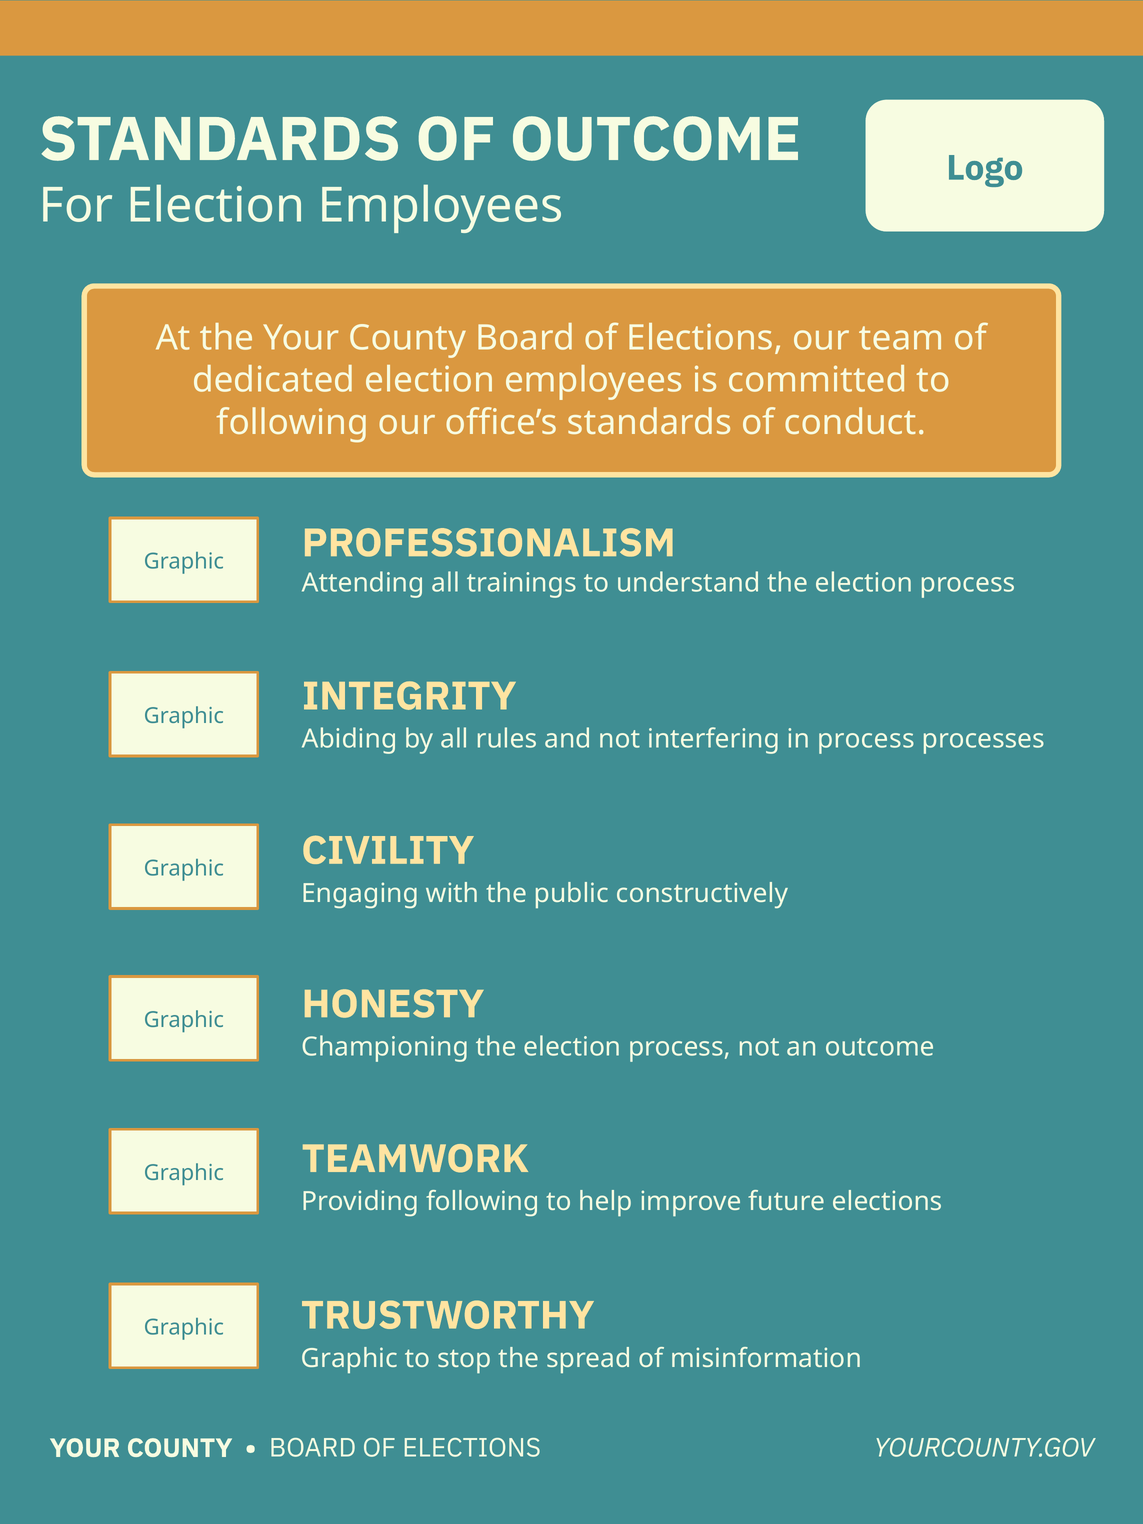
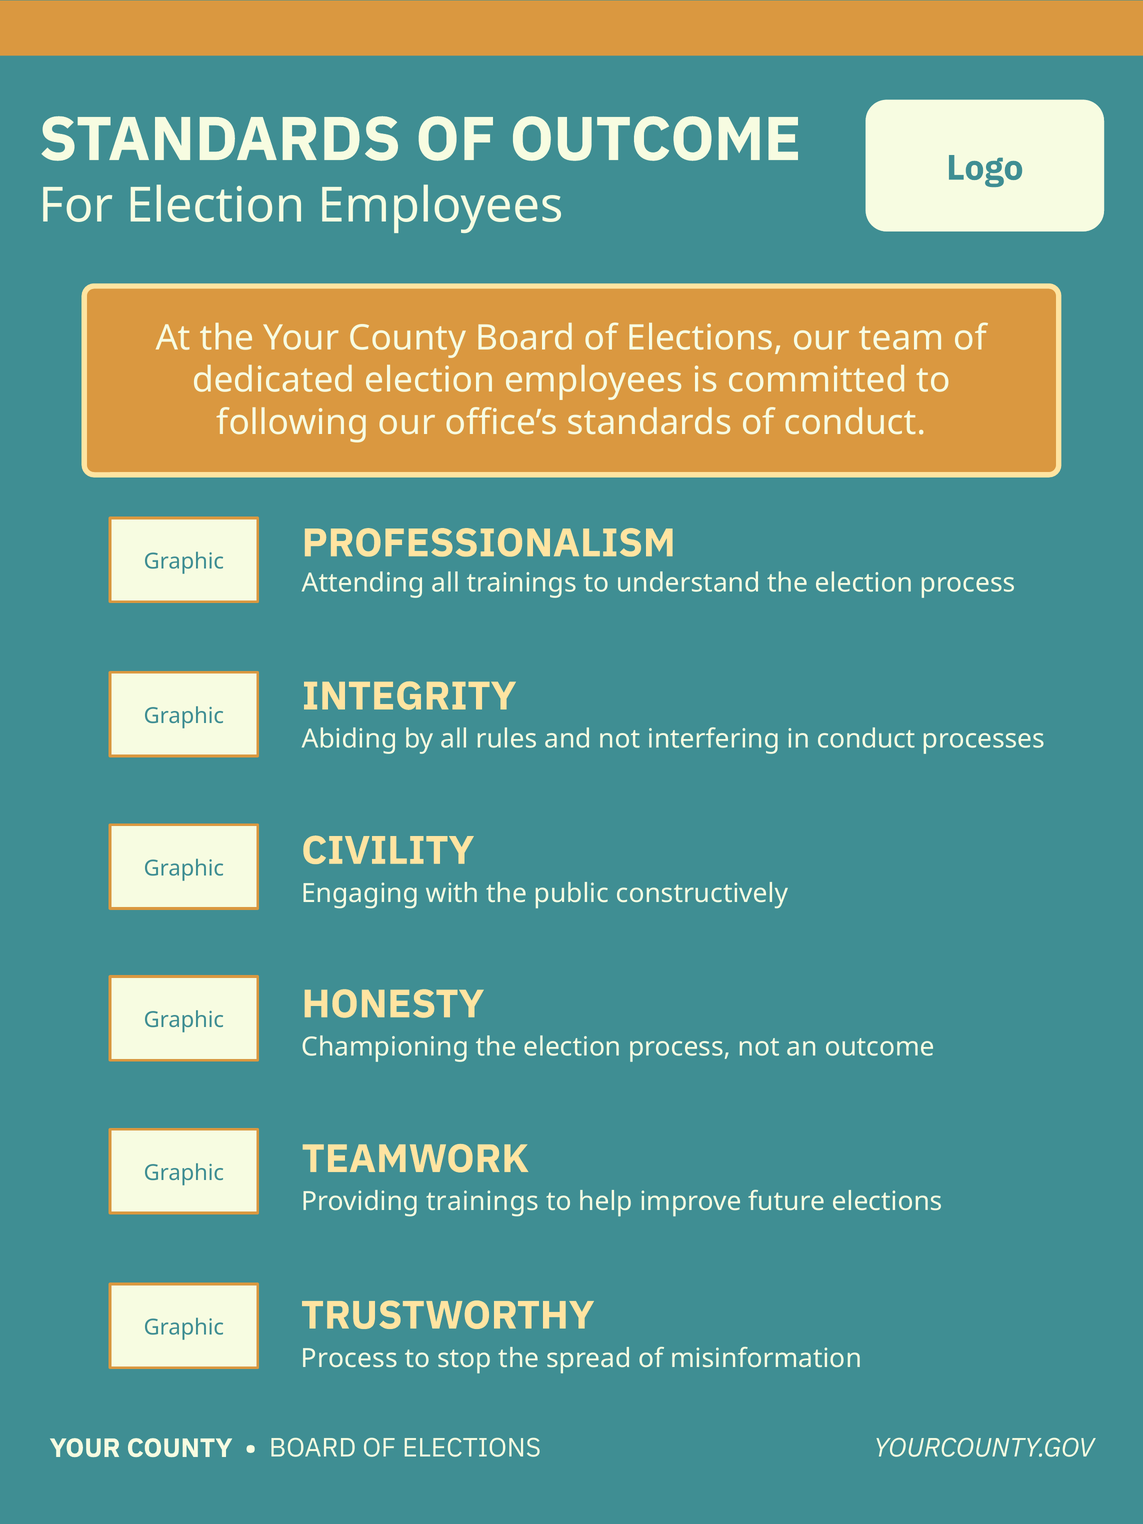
in process: process -> conduct
Providing following: following -> trainings
Graphic at (349, 1358): Graphic -> Process
